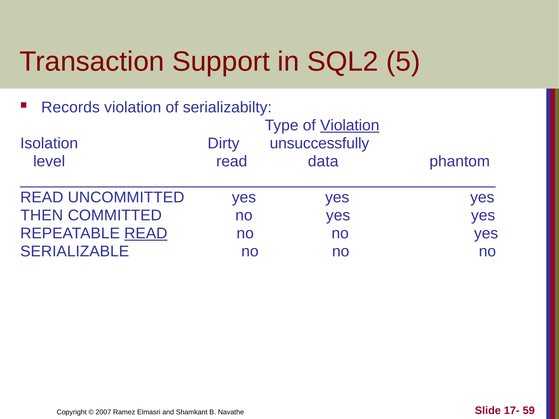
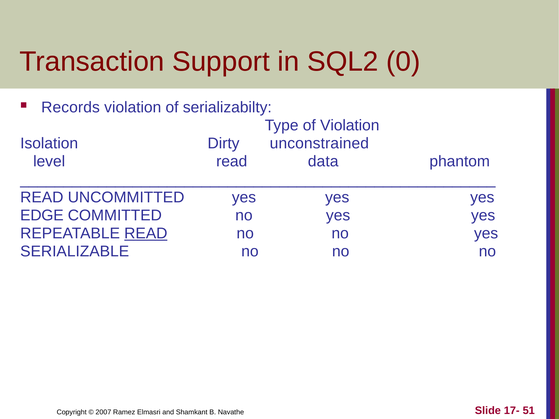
5: 5 -> 0
Violation at (350, 125) underline: present -> none
unsuccessfully: unsuccessfully -> unconstrained
THEN: THEN -> EDGE
59: 59 -> 51
